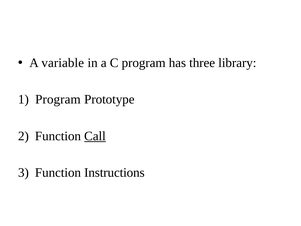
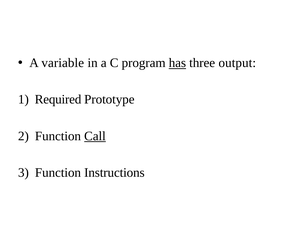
has underline: none -> present
library: library -> output
Program at (58, 99): Program -> Required
